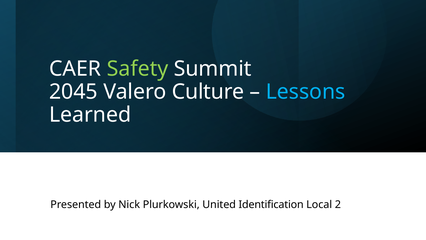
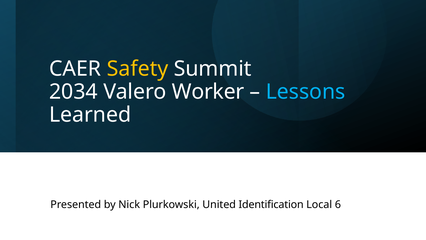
Safety colour: light green -> yellow
2045: 2045 -> 2034
Culture: Culture -> Worker
2: 2 -> 6
